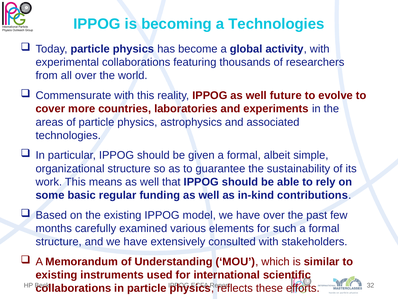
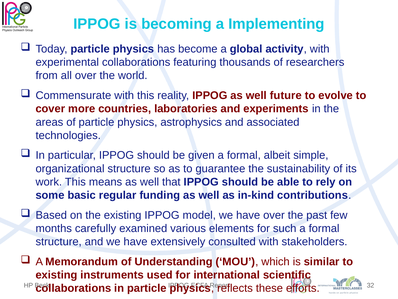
a Technologies: Technologies -> Implementing
